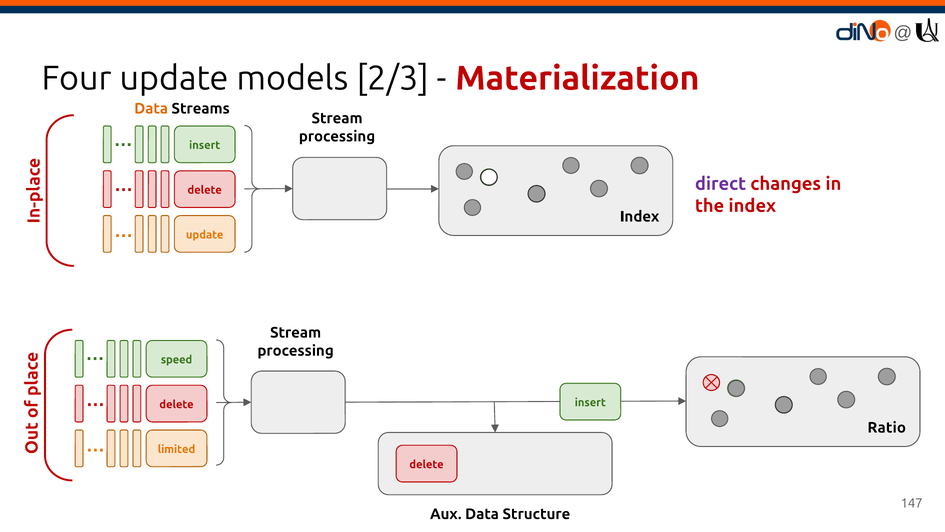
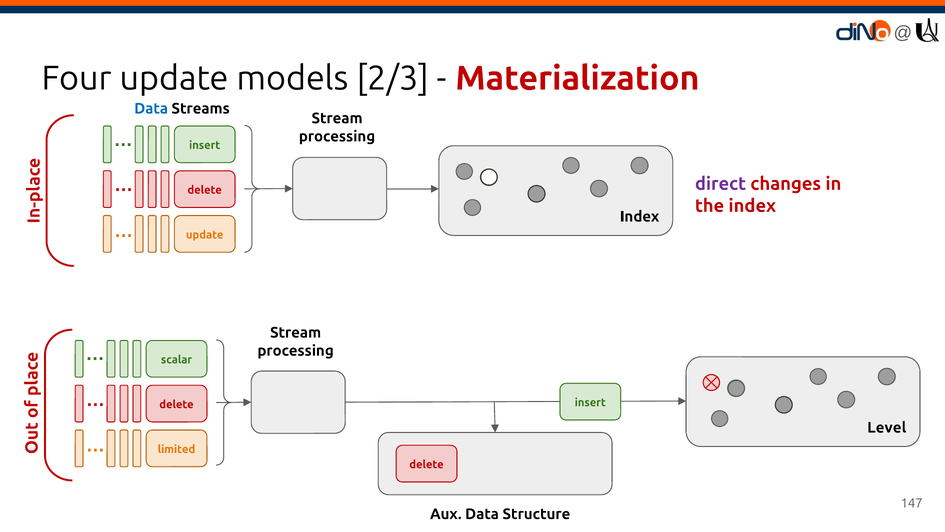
Data at (151, 108) colour: orange -> blue
speed: speed -> scalar
Ratio: Ratio -> Level
